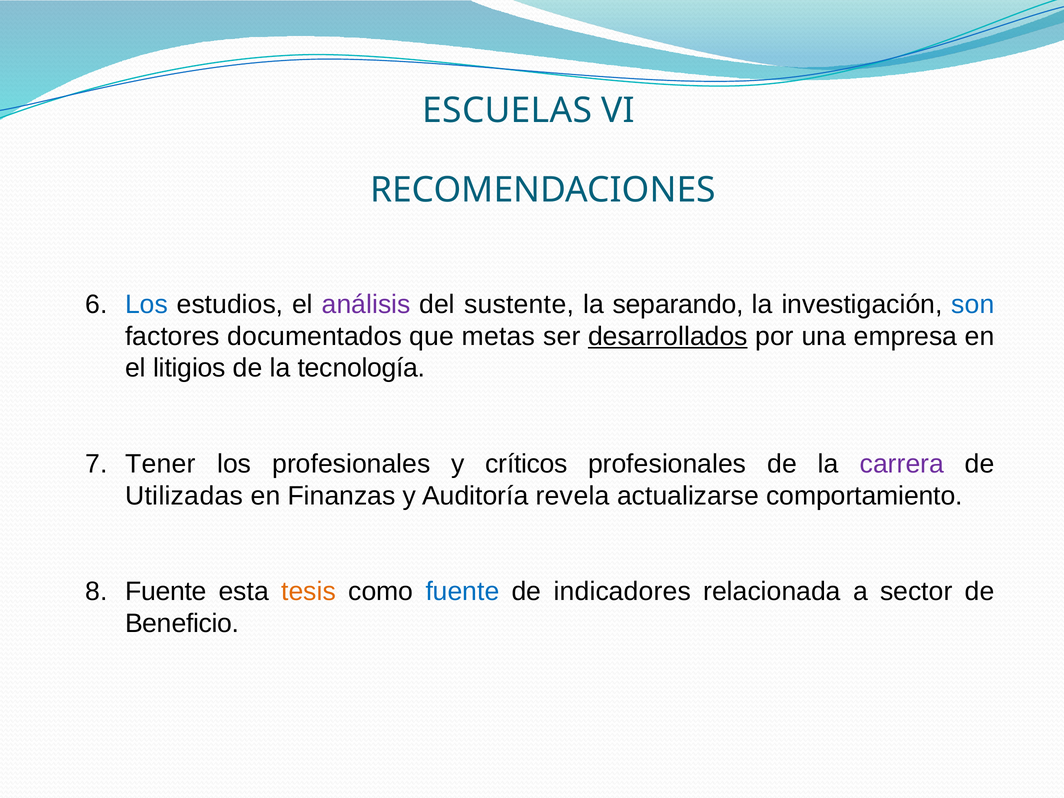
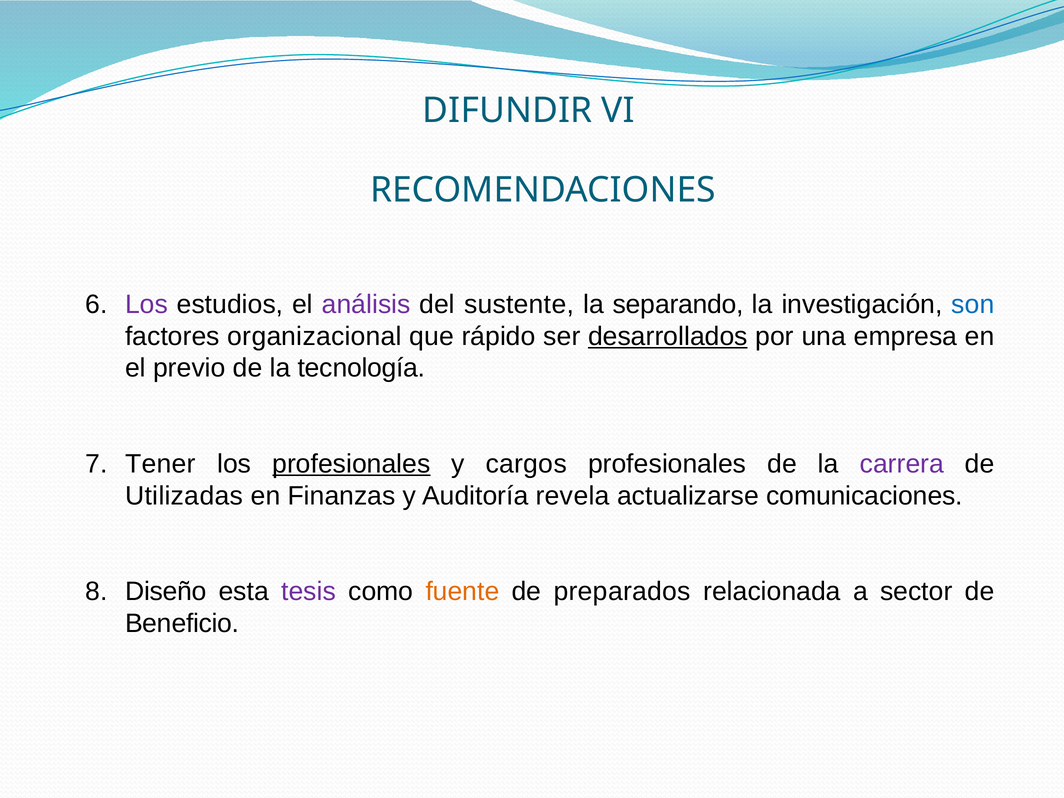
ESCUELAS: ESCUELAS -> DIFUNDIR
Los at (147, 304) colour: blue -> purple
documentados: documentados -> organizacional
metas: metas -> rápido
litigios: litigios -> previo
profesionales at (351, 464) underline: none -> present
críticos: críticos -> cargos
comportamiento: comportamiento -> comunicaciones
Fuente at (166, 592): Fuente -> Diseño
tesis colour: orange -> purple
fuente at (462, 592) colour: blue -> orange
indicadores: indicadores -> preparados
